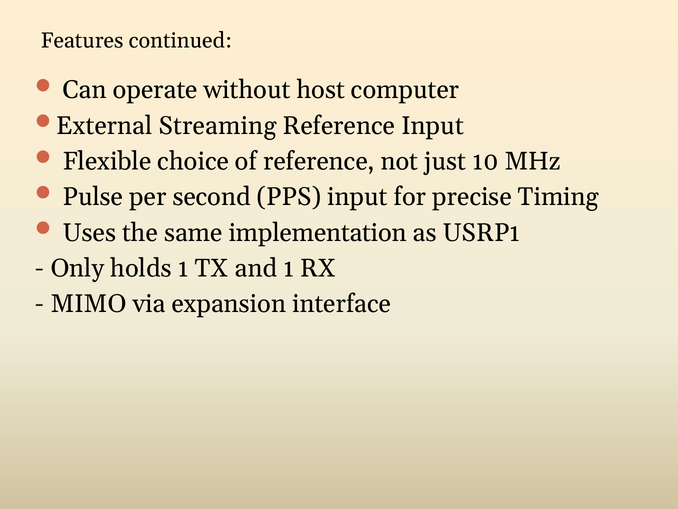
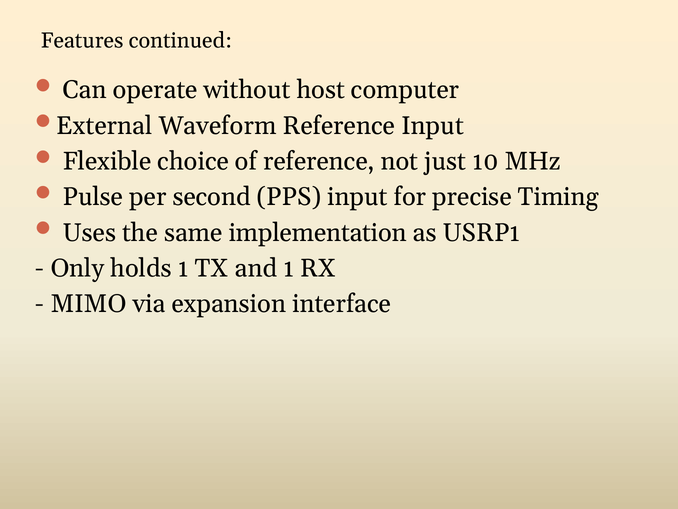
Streaming: Streaming -> Waveform
